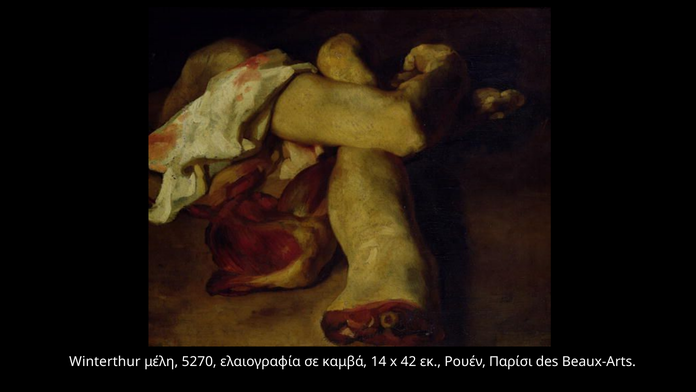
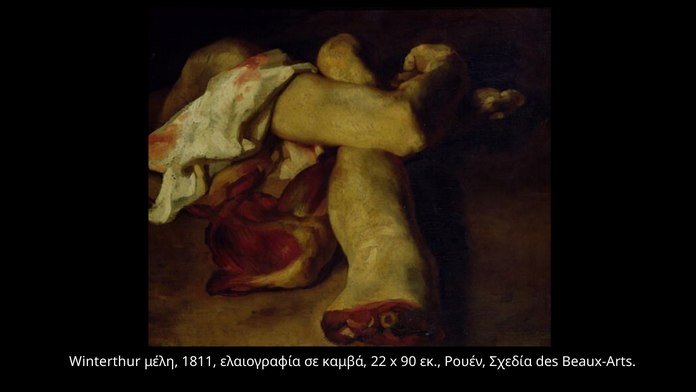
5270: 5270 -> 1811
14: 14 -> 22
42: 42 -> 90
Παρίσι: Παρίσι -> Σχεδία
